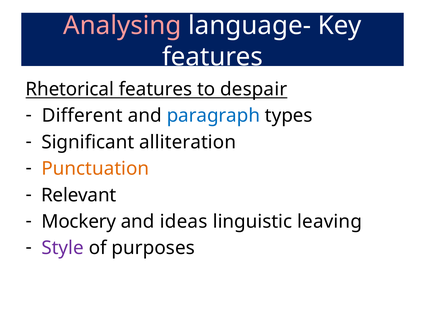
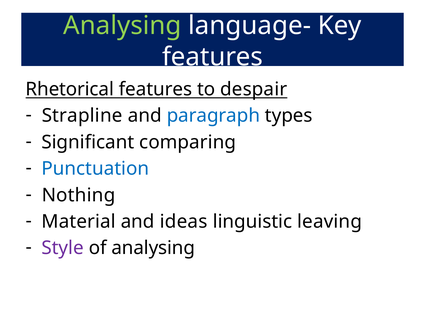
Analysing at (122, 26) colour: pink -> light green
Different: Different -> Strapline
alliteration: alliteration -> comparing
Punctuation colour: orange -> blue
Relevant: Relevant -> Nothing
Mockery: Mockery -> Material
of purposes: purposes -> analysing
